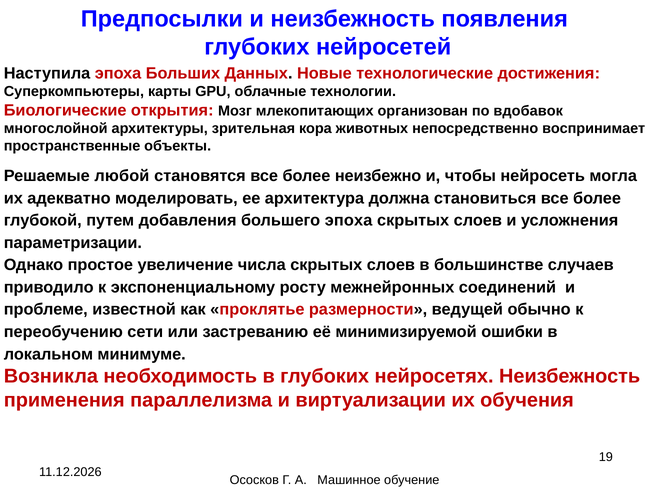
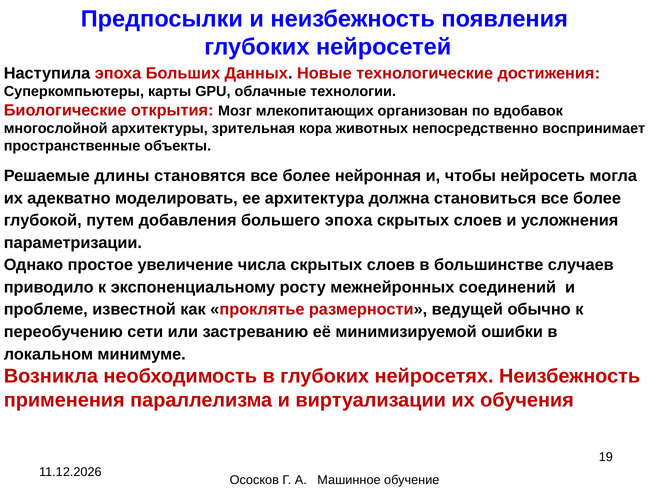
любой: любой -> длины
неизбежно: неизбежно -> нейронная
